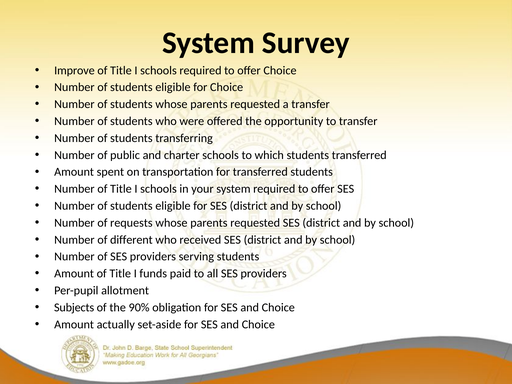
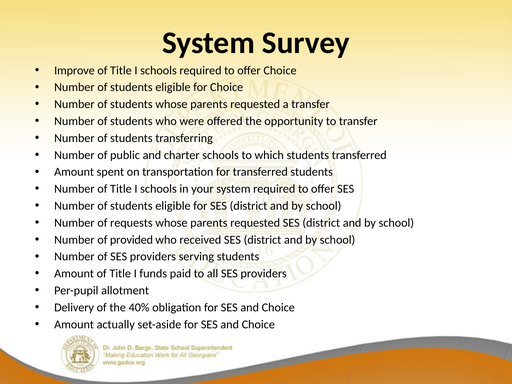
different: different -> provided
Subjects: Subjects -> Delivery
90%: 90% -> 40%
